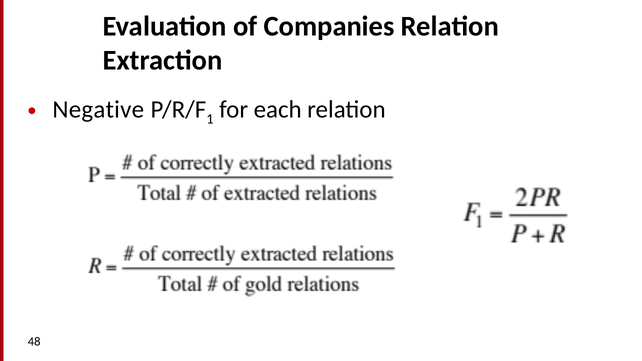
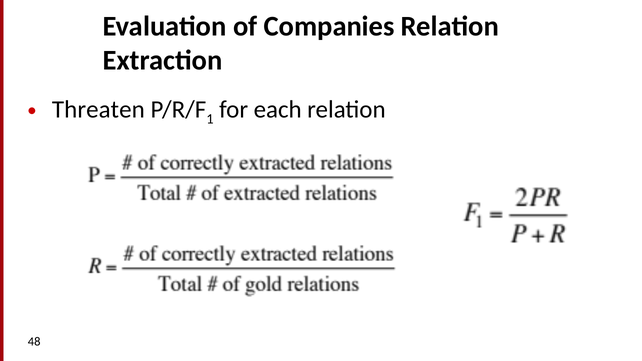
Negative: Negative -> Threaten
